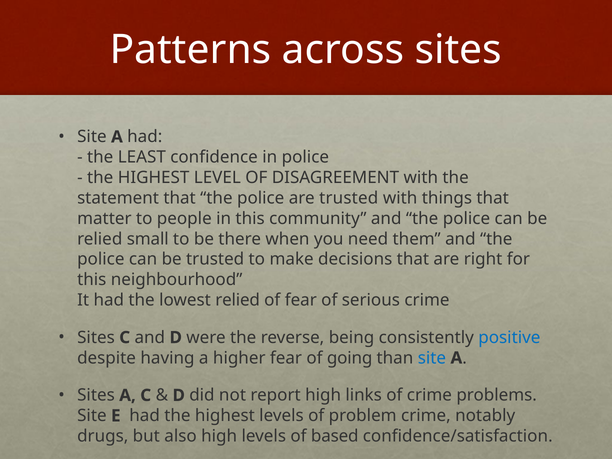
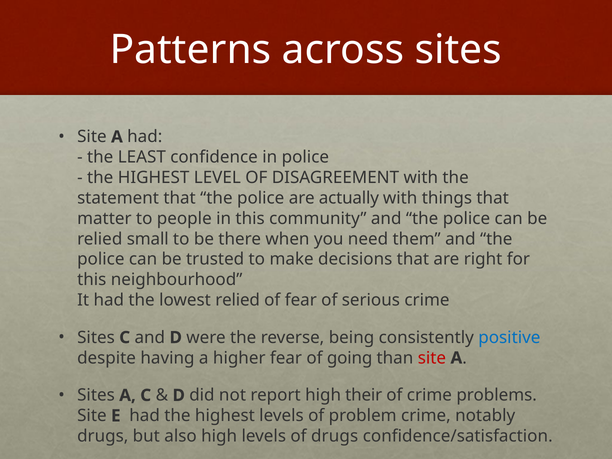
are trusted: trusted -> actually
site at (432, 358) colour: blue -> red
links: links -> their
of based: based -> drugs
